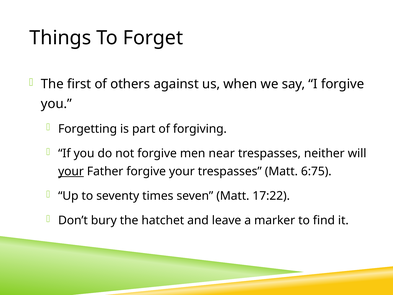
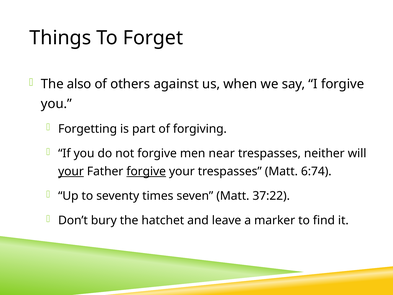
first: first -> also
forgive at (146, 171) underline: none -> present
6:75: 6:75 -> 6:74
17:22: 17:22 -> 37:22
